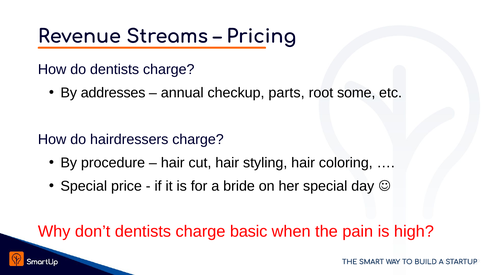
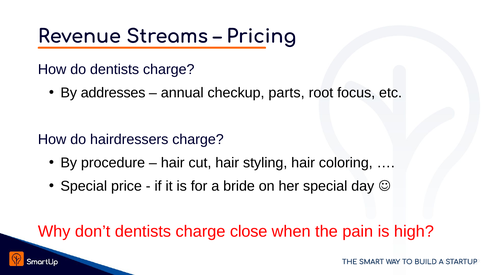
some: some -> focus
basic: basic -> close
